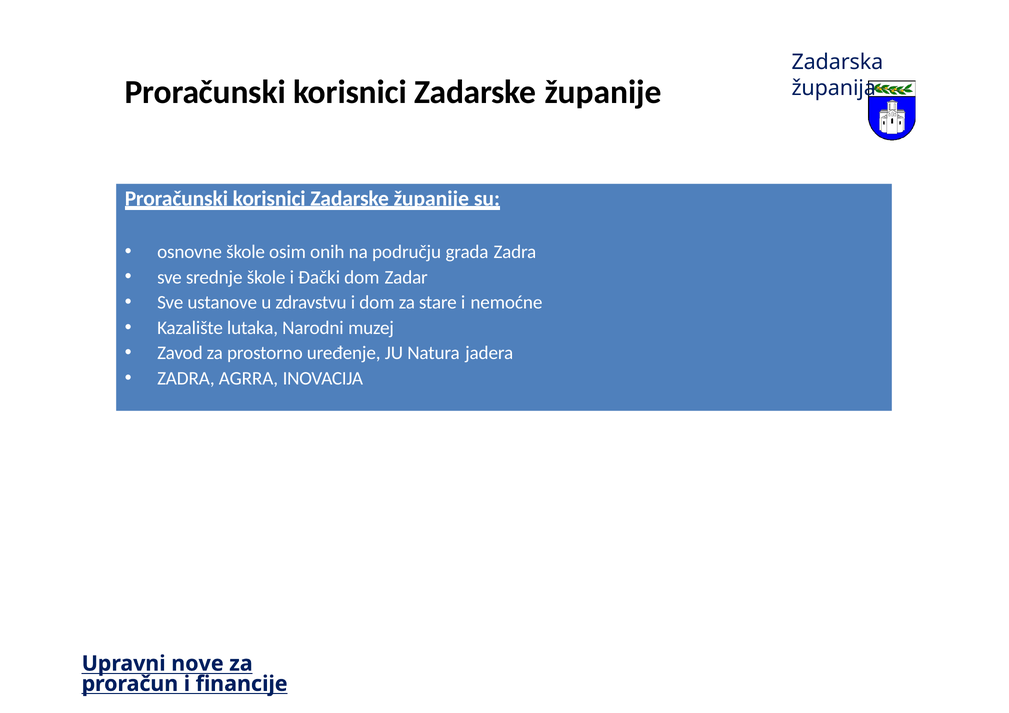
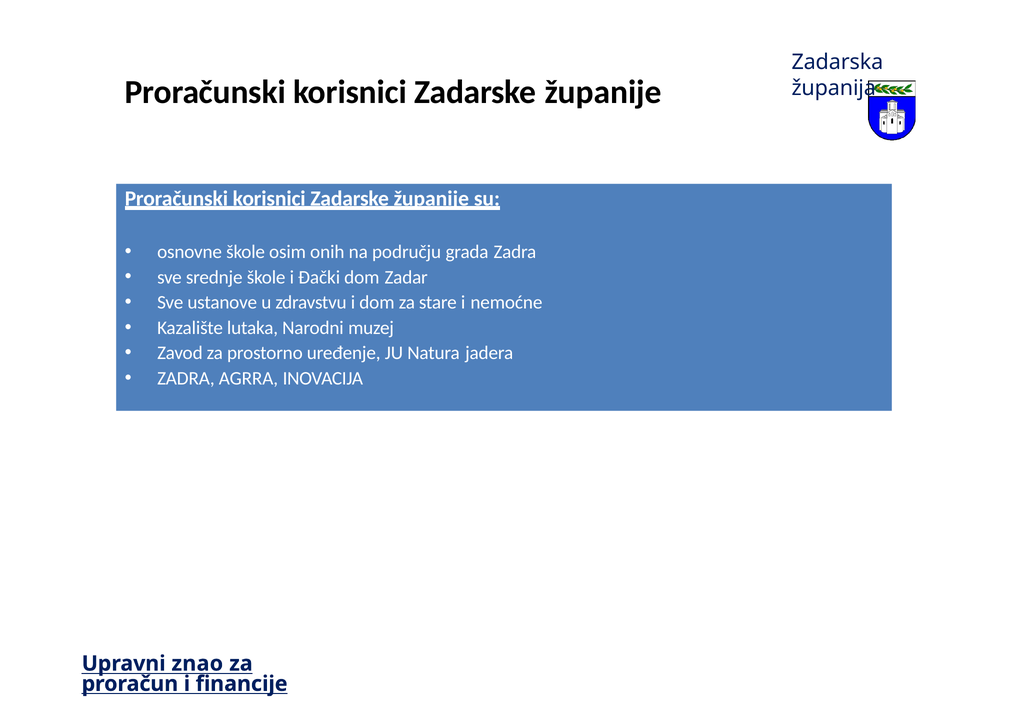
nove: nove -> znao
